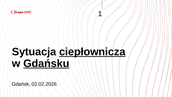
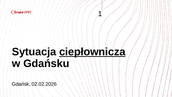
Gdańsku underline: present -> none
